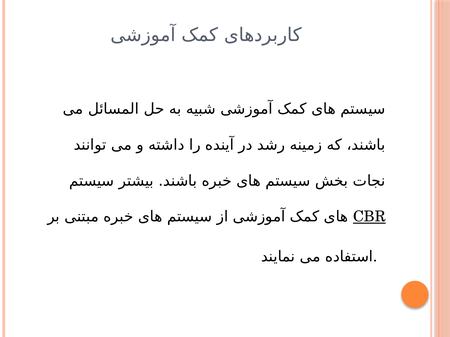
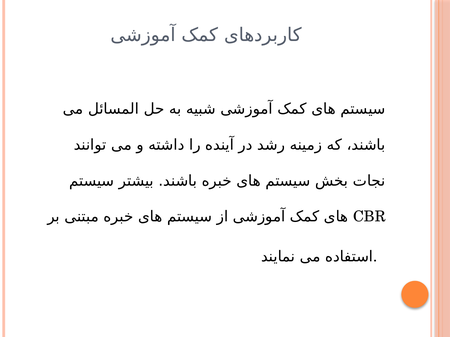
CBR underline: present -> none
